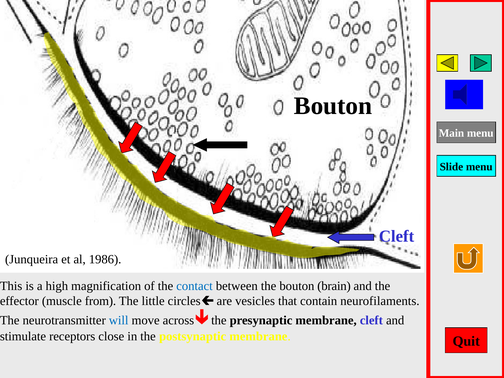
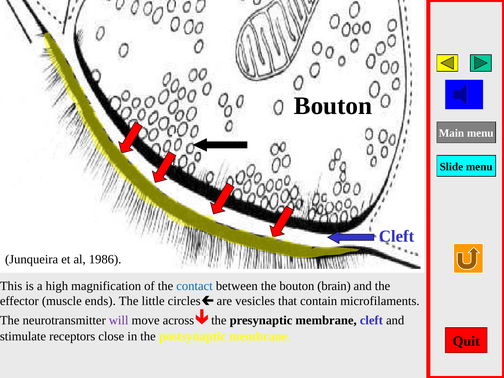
from: from -> ends
neurofilaments: neurofilaments -> microfilaments
will colour: blue -> purple
